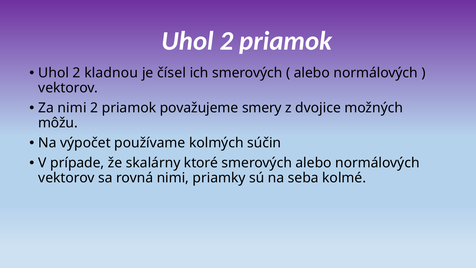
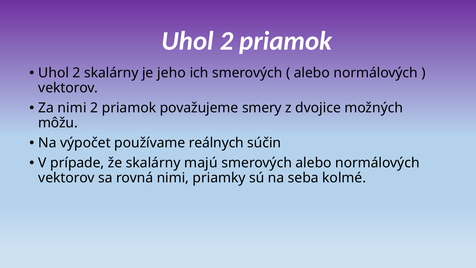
2 kladnou: kladnou -> skalárny
čísel: čísel -> jeho
kolmých: kolmých -> reálnych
ktoré: ktoré -> majú
